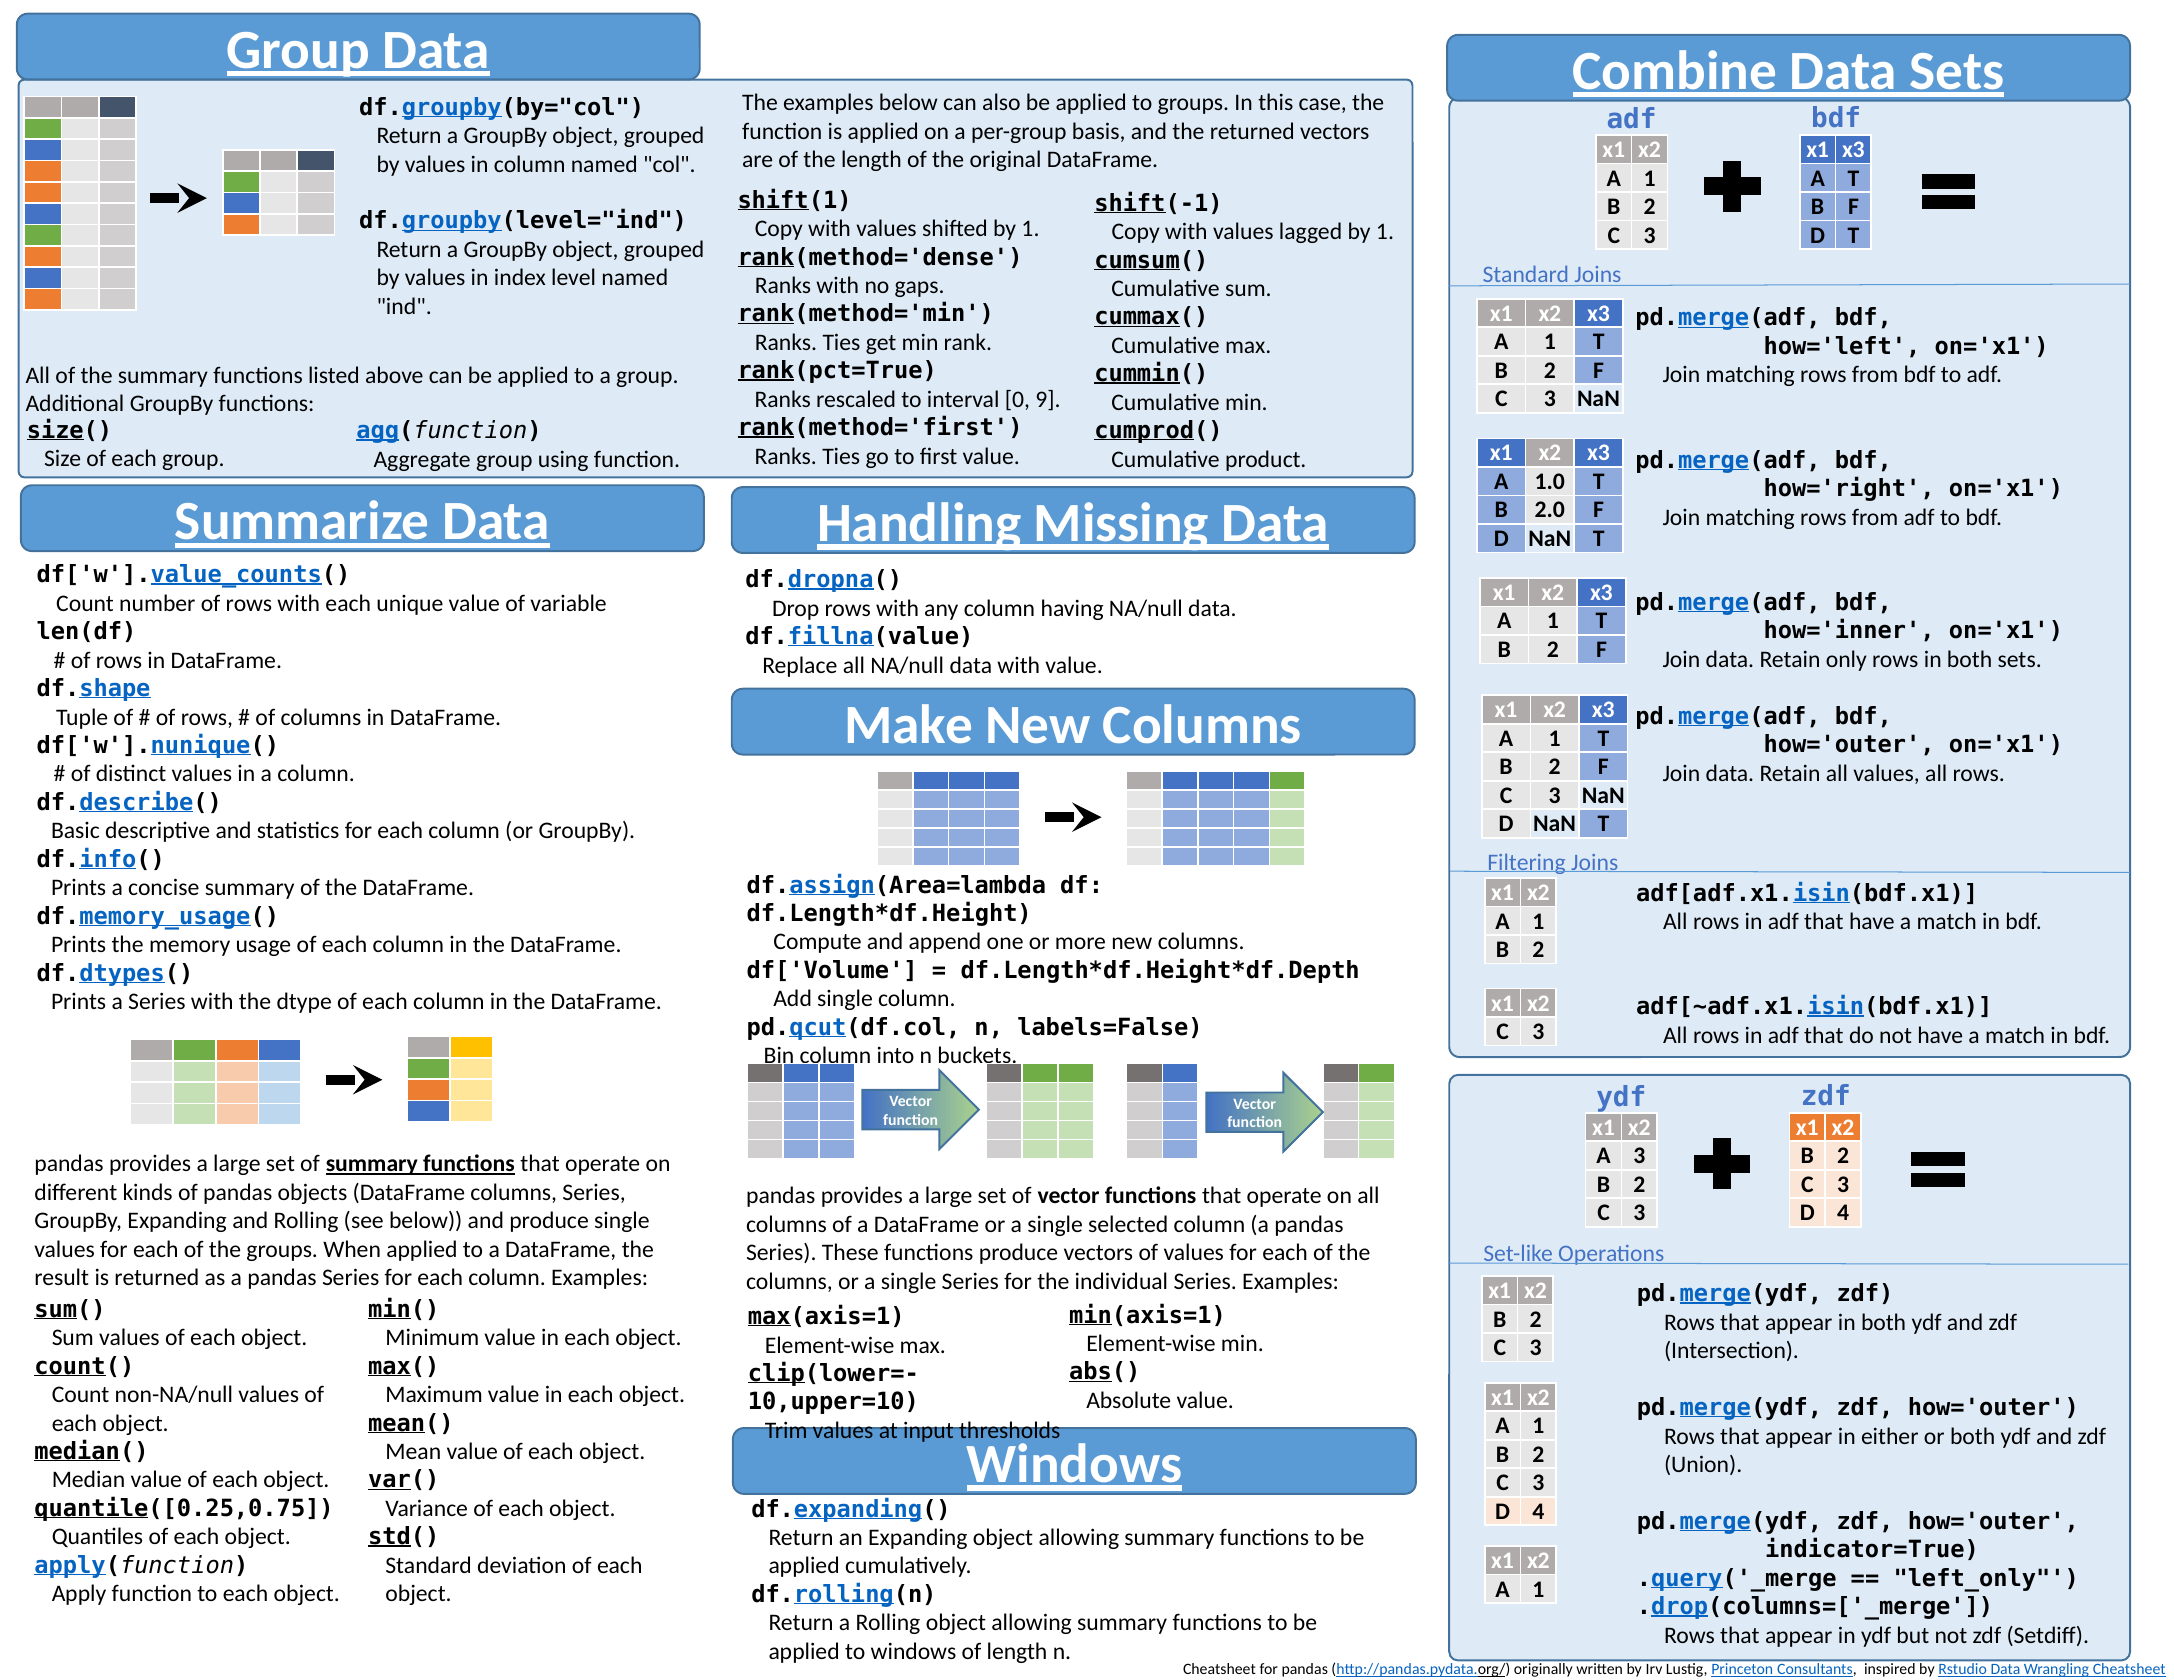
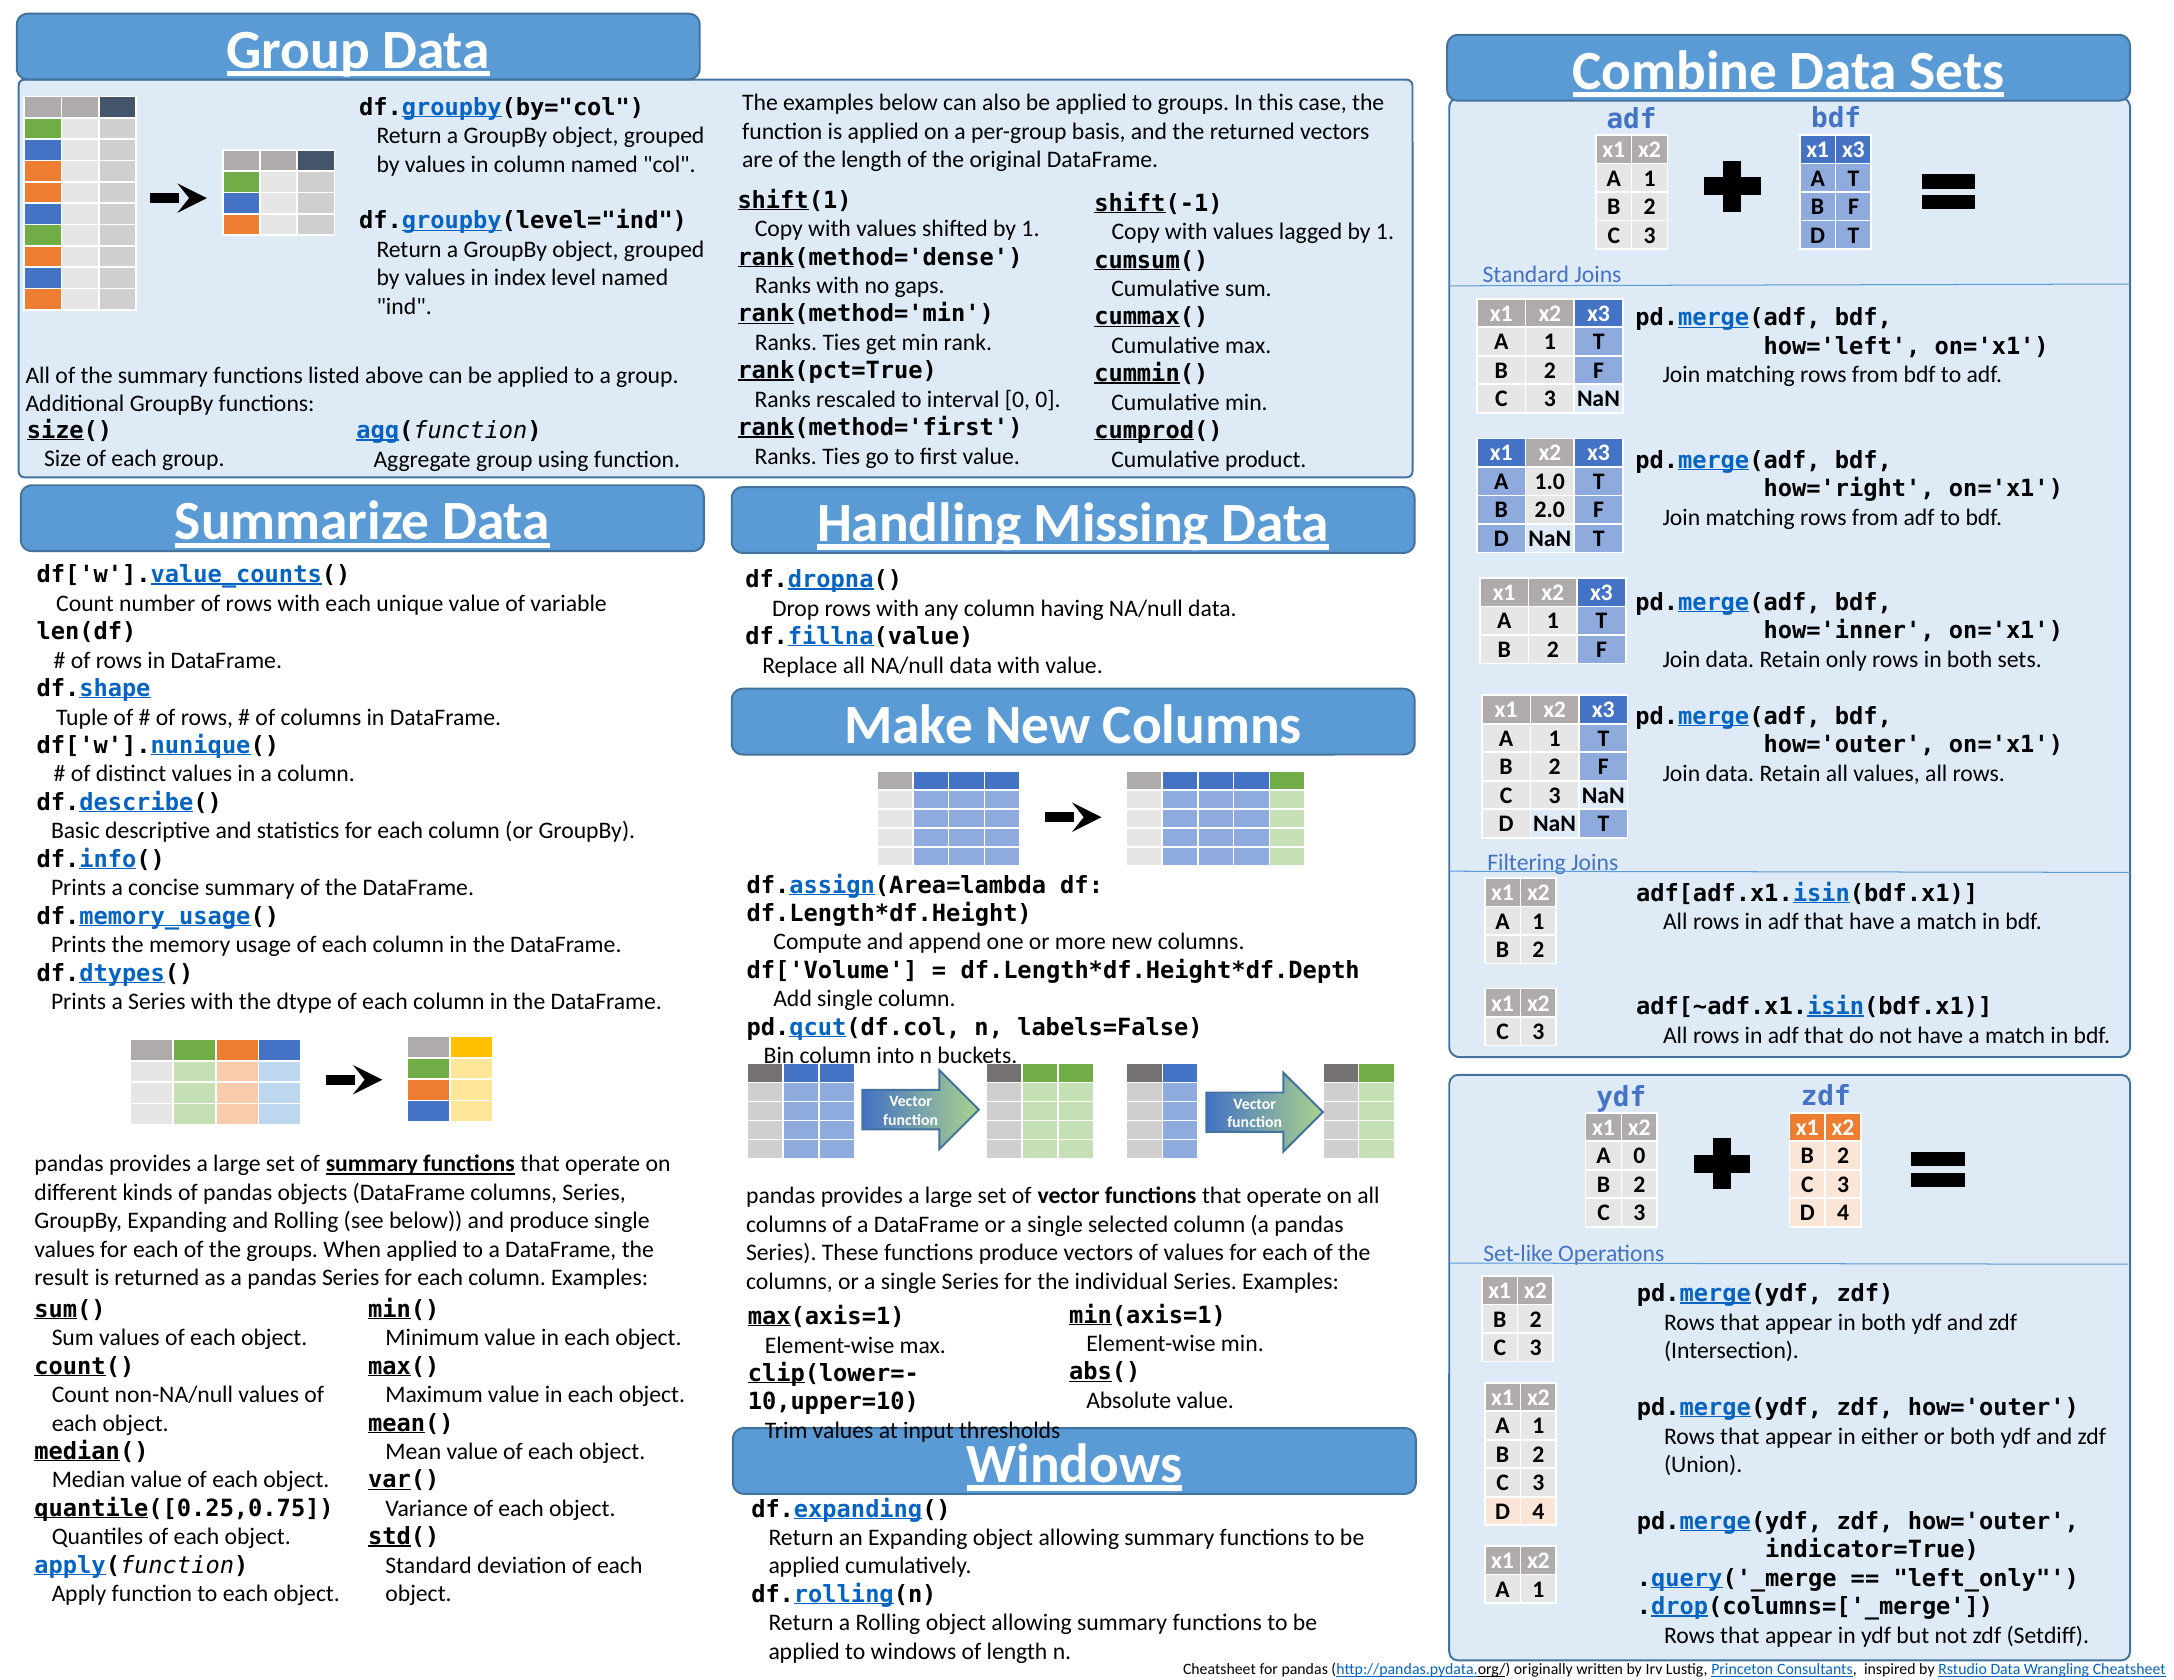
0 9: 9 -> 0
A 3: 3 -> 0
